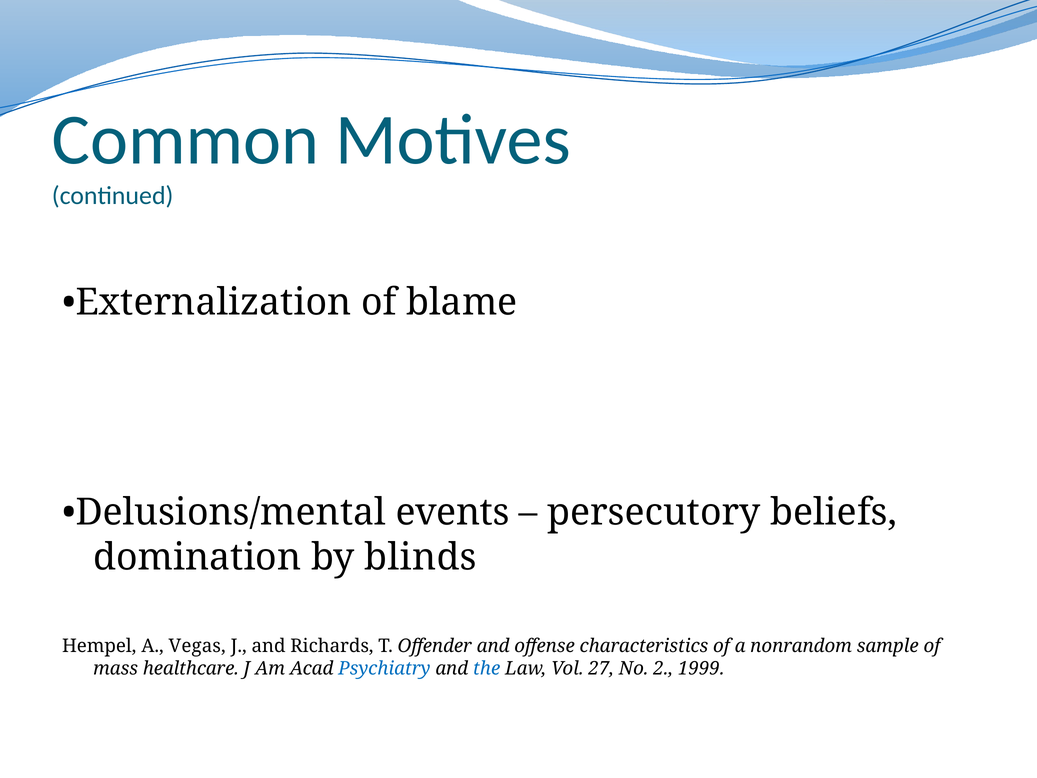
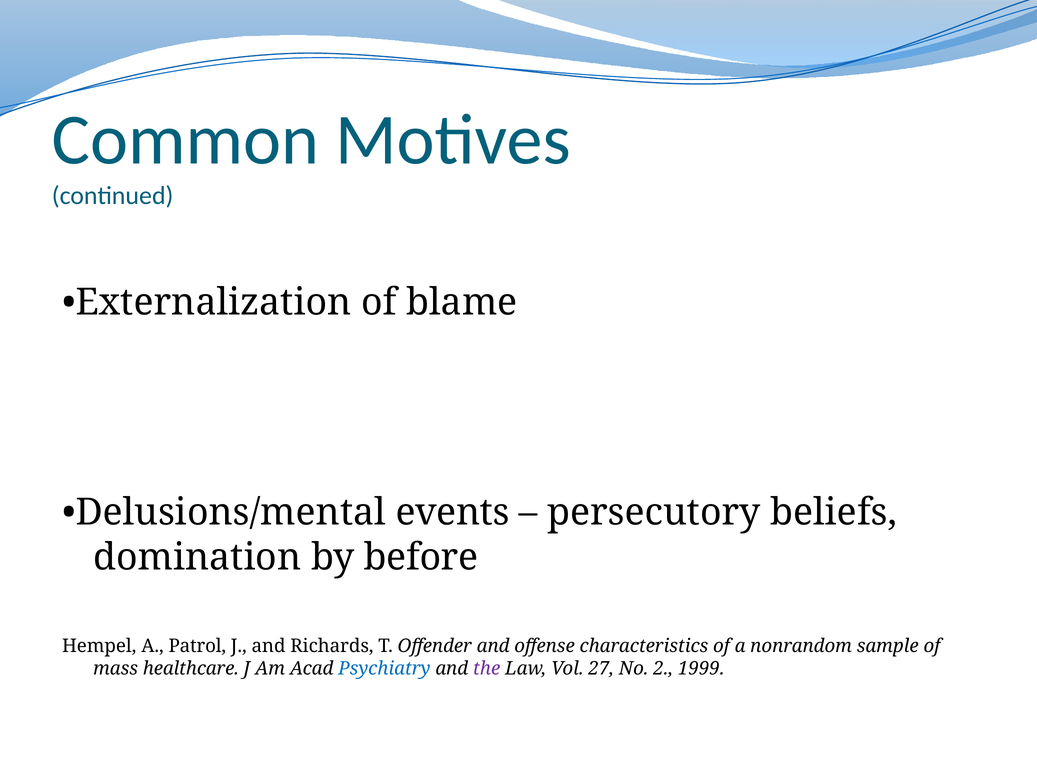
blinds: blinds -> before
Vegas: Vegas -> Patrol
the colour: blue -> purple
